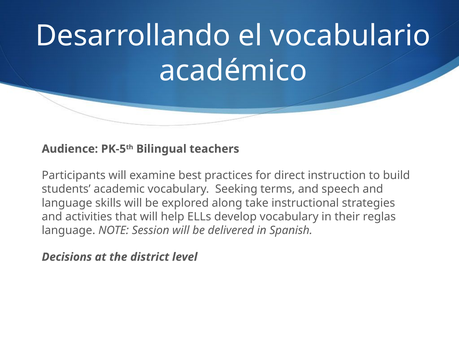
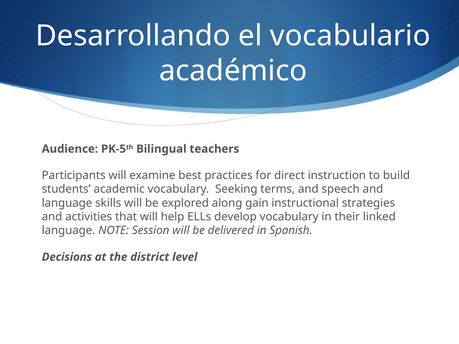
take: take -> gain
reglas: reglas -> linked
